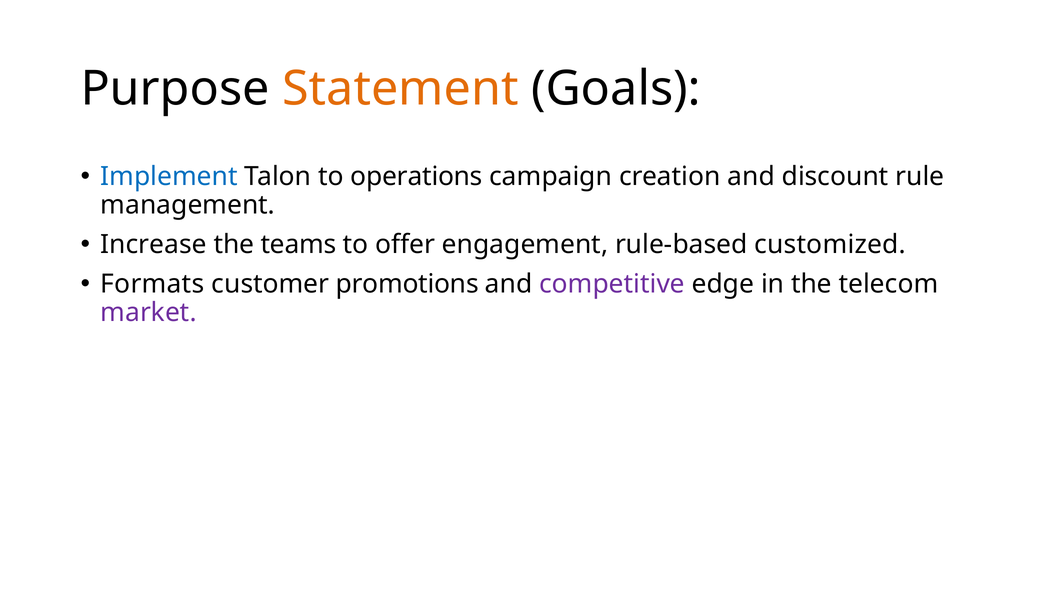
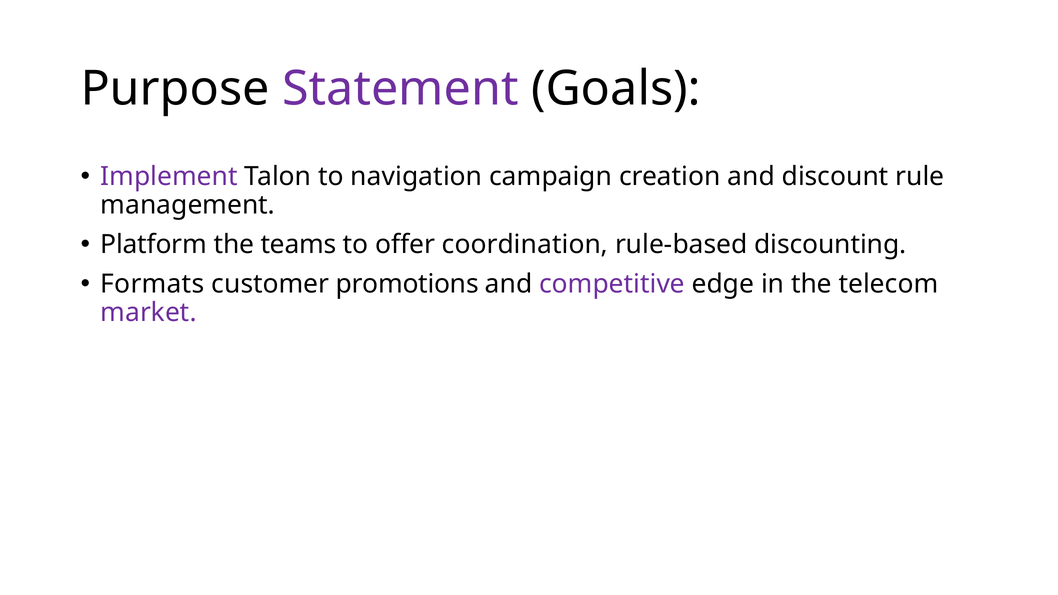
Statement colour: orange -> purple
Implement colour: blue -> purple
operations: operations -> navigation
Increase: Increase -> Platform
engagement: engagement -> coordination
customized: customized -> discounting
